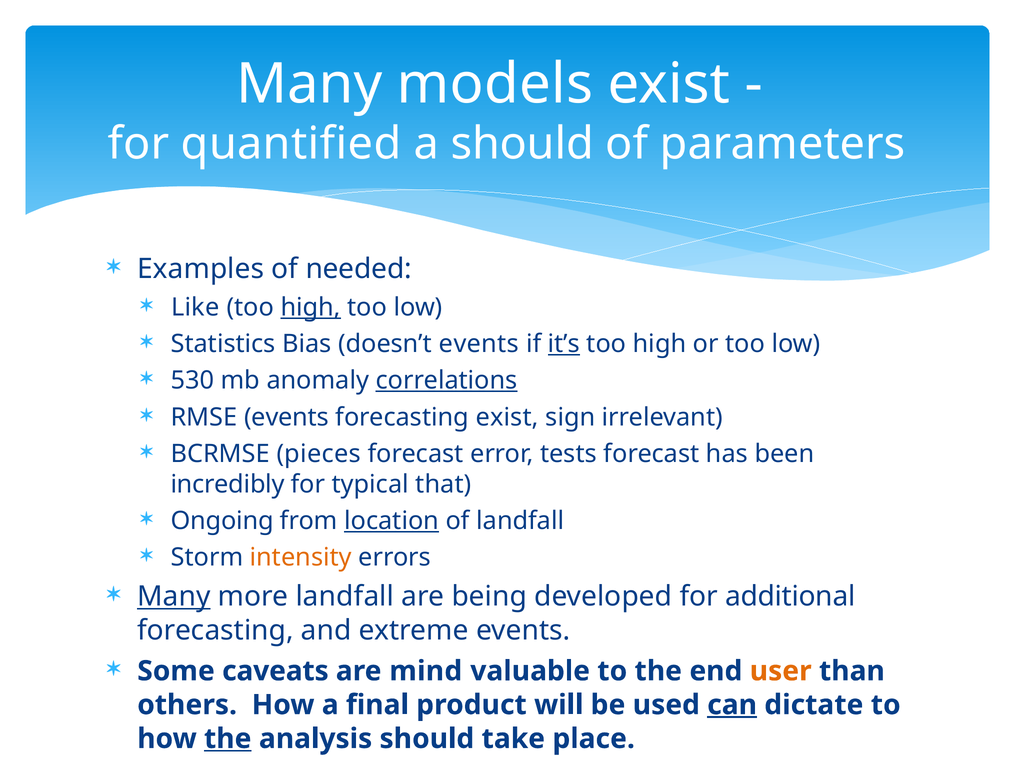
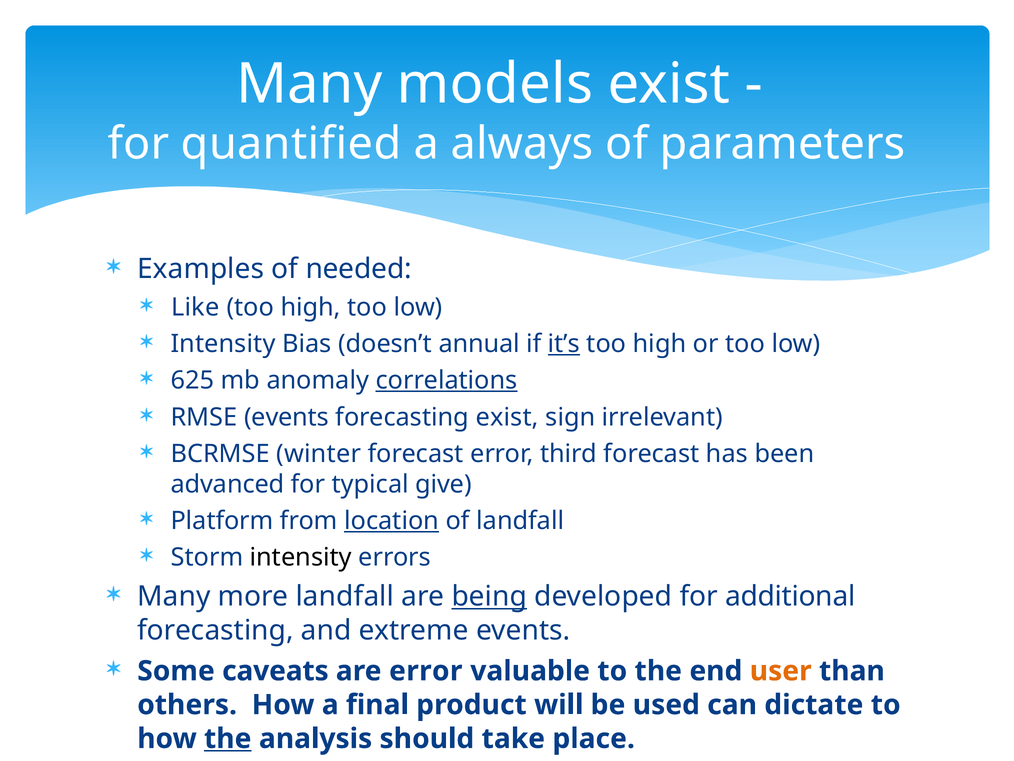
a should: should -> always
high at (311, 307) underline: present -> none
Statistics at (223, 344): Statistics -> Intensity
doesn’t events: events -> annual
530: 530 -> 625
pieces: pieces -> winter
tests: tests -> third
incredibly: incredibly -> advanced
that: that -> give
Ongoing: Ongoing -> Platform
intensity at (301, 557) colour: orange -> black
Many at (174, 596) underline: present -> none
being underline: none -> present
are mind: mind -> error
can underline: present -> none
